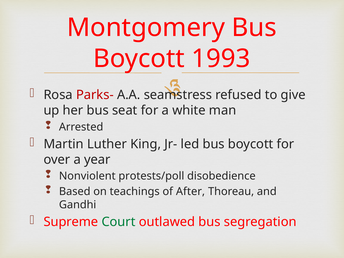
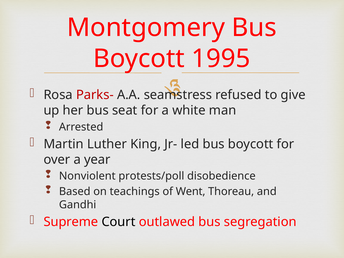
1993: 1993 -> 1995
After: After -> Went
Court colour: green -> black
